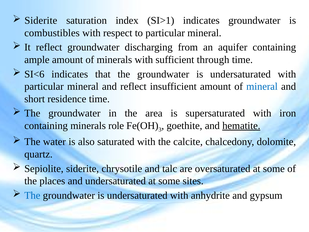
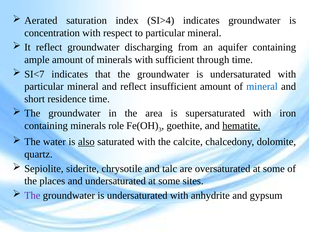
Siderite at (41, 21): Siderite -> Aerated
SI>1: SI>1 -> SI>4
combustibles: combustibles -> concentration
SI<6: SI<6 -> SI<7
also underline: none -> present
The at (32, 195) colour: blue -> purple
